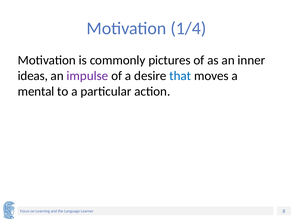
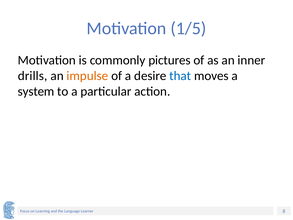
1/4: 1/4 -> 1/5
ideas: ideas -> drills
impulse colour: purple -> orange
mental: mental -> system
